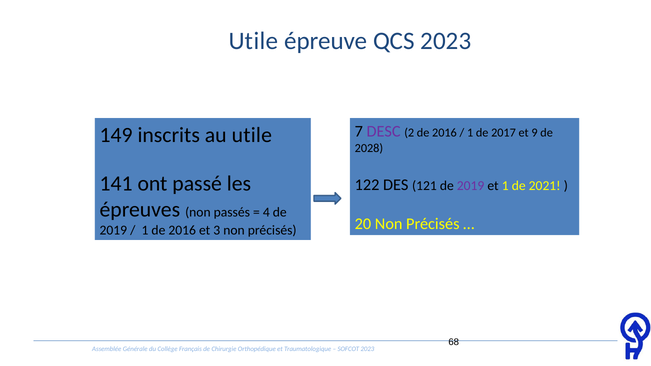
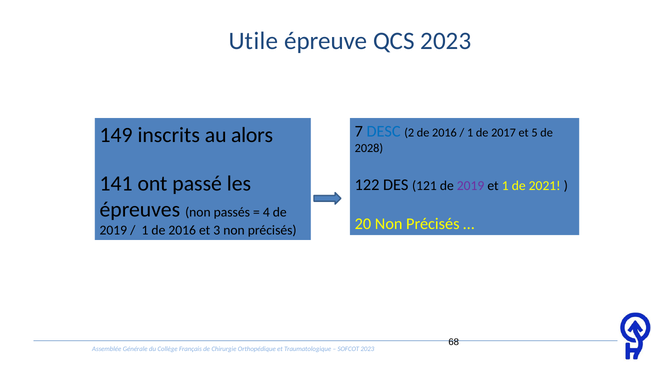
DESC colour: purple -> blue
9: 9 -> 5
au utile: utile -> alors
